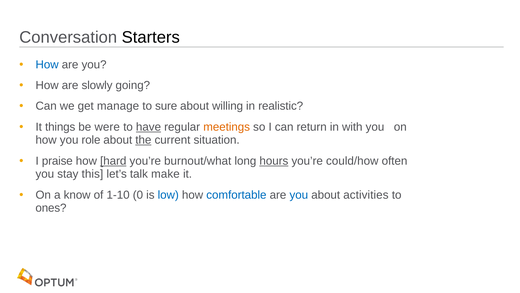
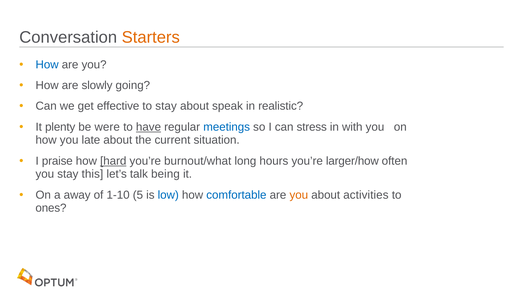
Starters colour: black -> orange
manage: manage -> effective
to sure: sure -> stay
willing: willing -> speak
things: things -> plenty
meetings colour: orange -> blue
return: return -> stress
role: role -> late
the underline: present -> none
hours underline: present -> none
could/how: could/how -> larger/how
make: make -> being
know: know -> away
0: 0 -> 5
you at (299, 195) colour: blue -> orange
